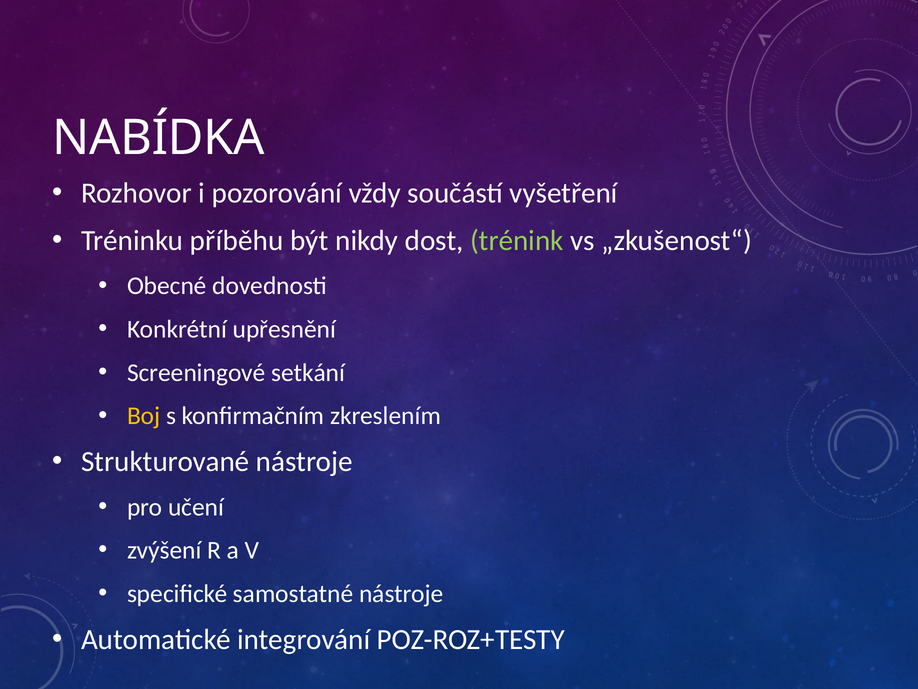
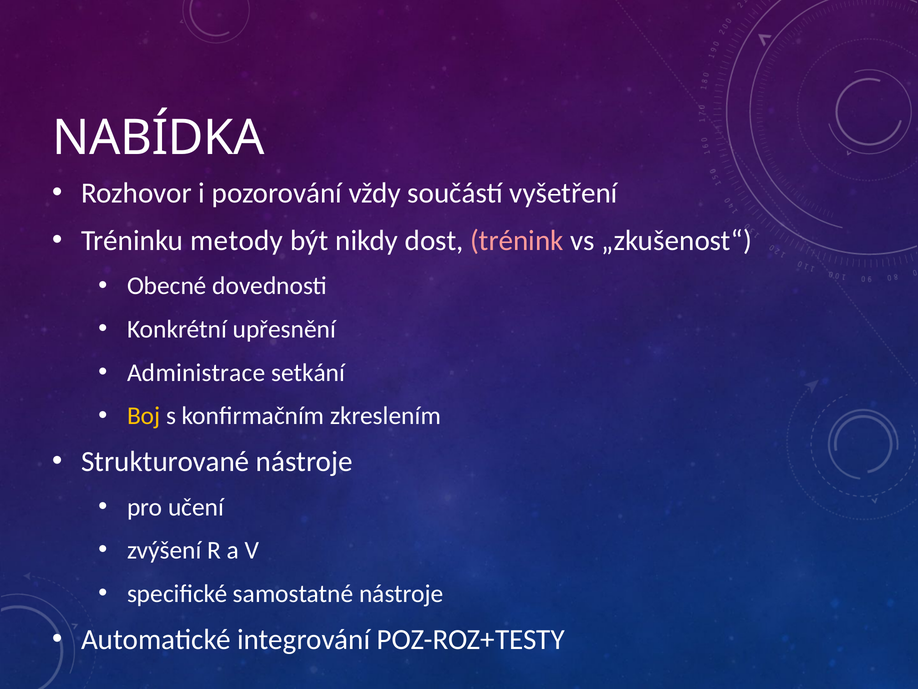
příběhu: příběhu -> metody
trénink colour: light green -> pink
Screeningové: Screeningové -> Administrace
